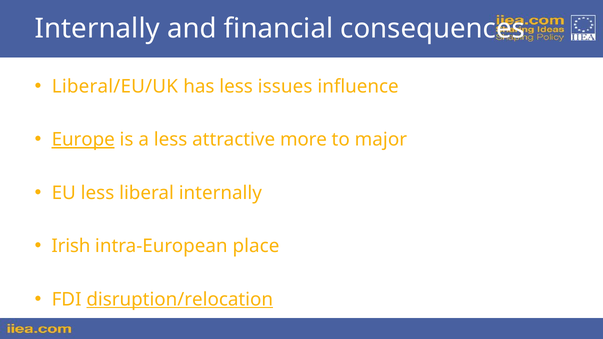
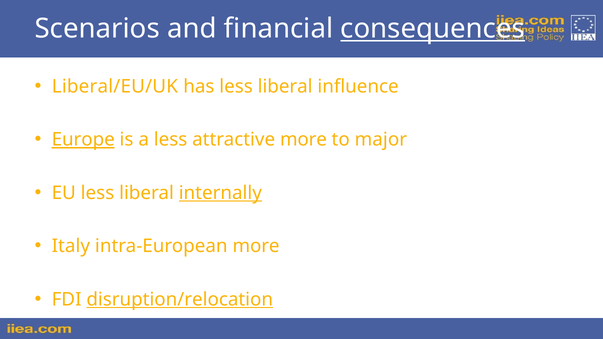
Internally at (97, 29): Internally -> Scenarios
consequences underline: none -> present
has less issues: issues -> liberal
internally at (220, 193) underline: none -> present
Irish: Irish -> Italy
intra-European place: place -> more
